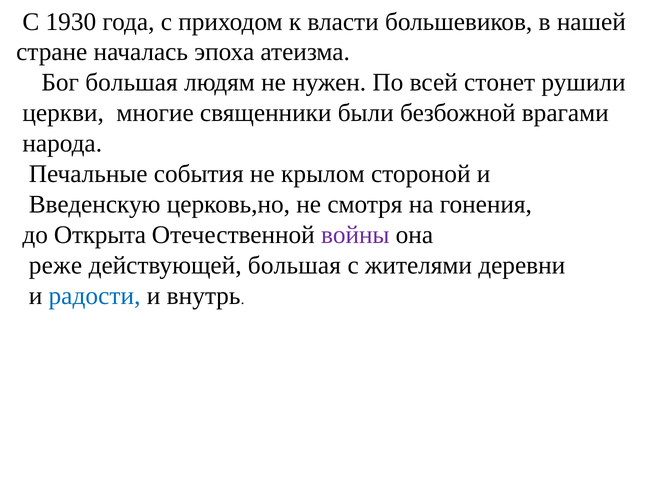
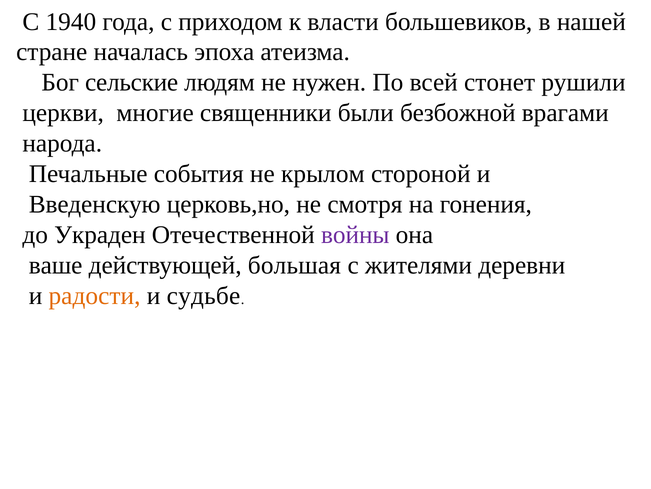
1930: 1930 -> 1940
Бог большая: большая -> сельские
Открыта: Открыта -> Украден
реже: реже -> ваше
радости colour: blue -> orange
внутрь: внутрь -> судьбе
